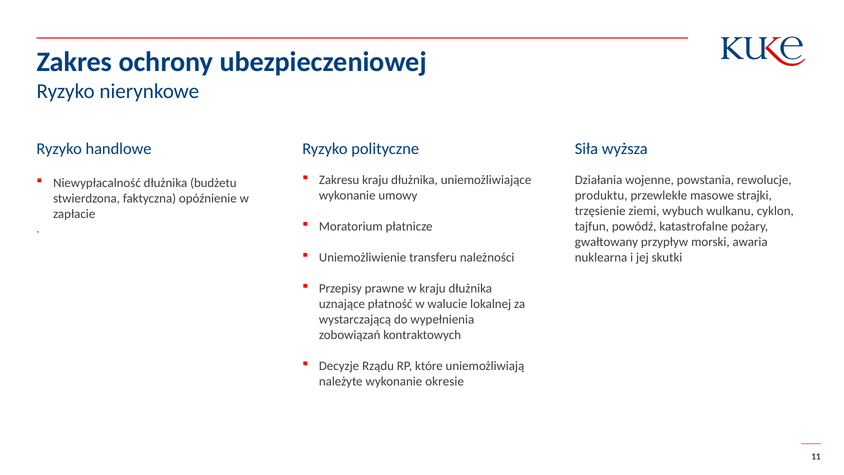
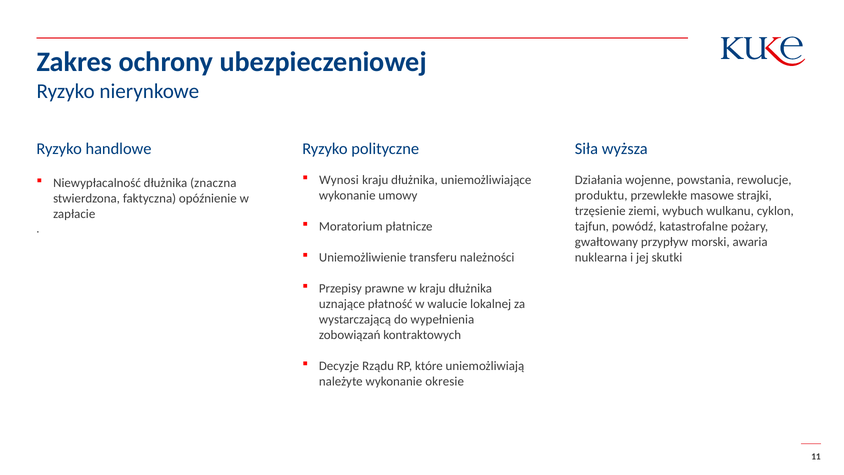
Zakresu: Zakresu -> Wynosi
budżetu: budżetu -> znaczna
